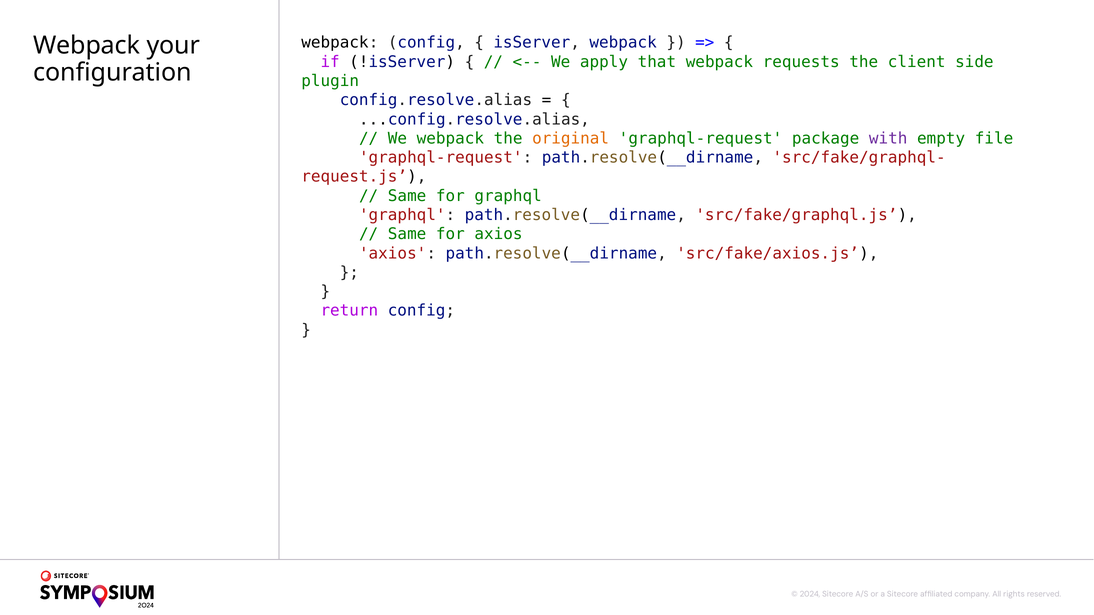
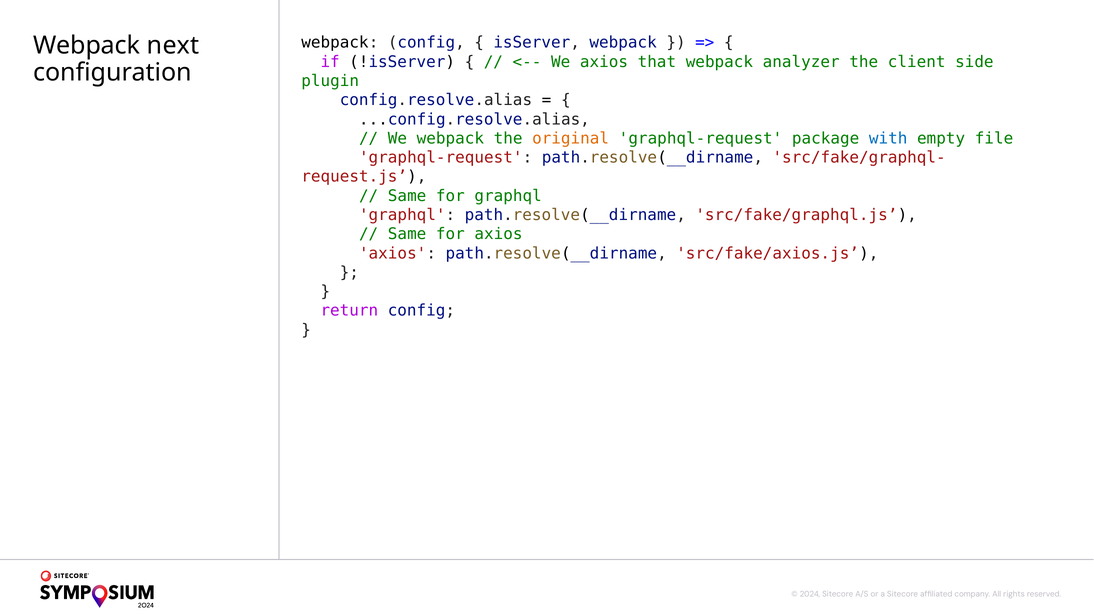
your: your -> next
We apply: apply -> axios
requests: requests -> analyzer
with colour: purple -> blue
